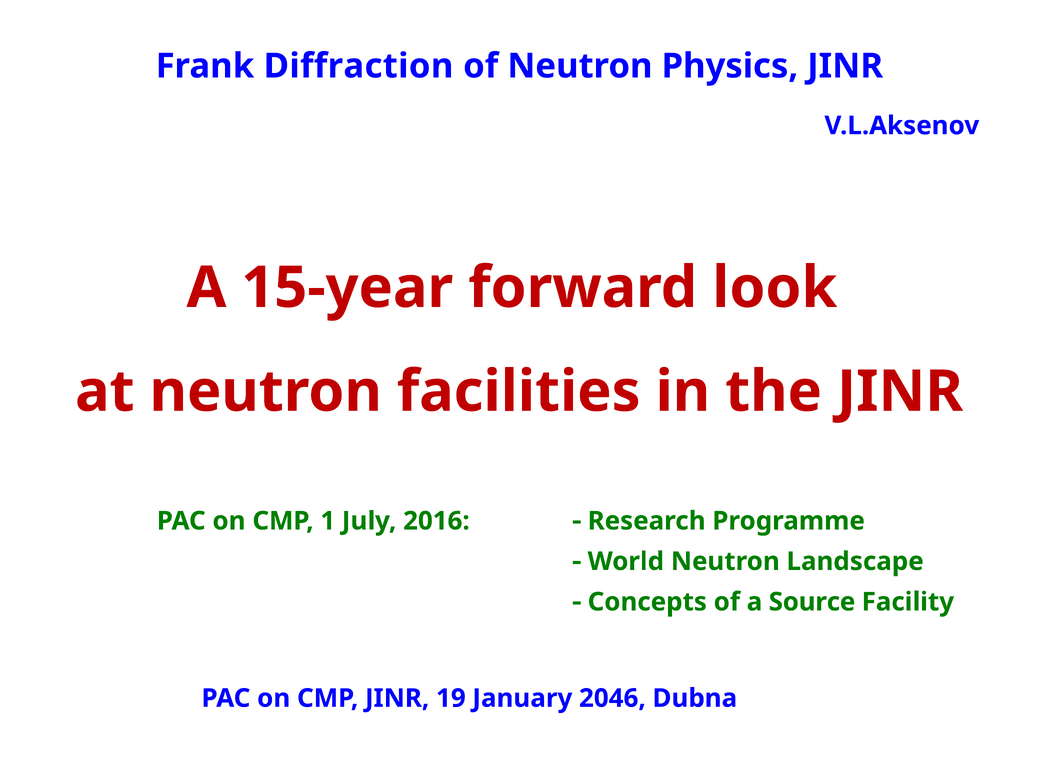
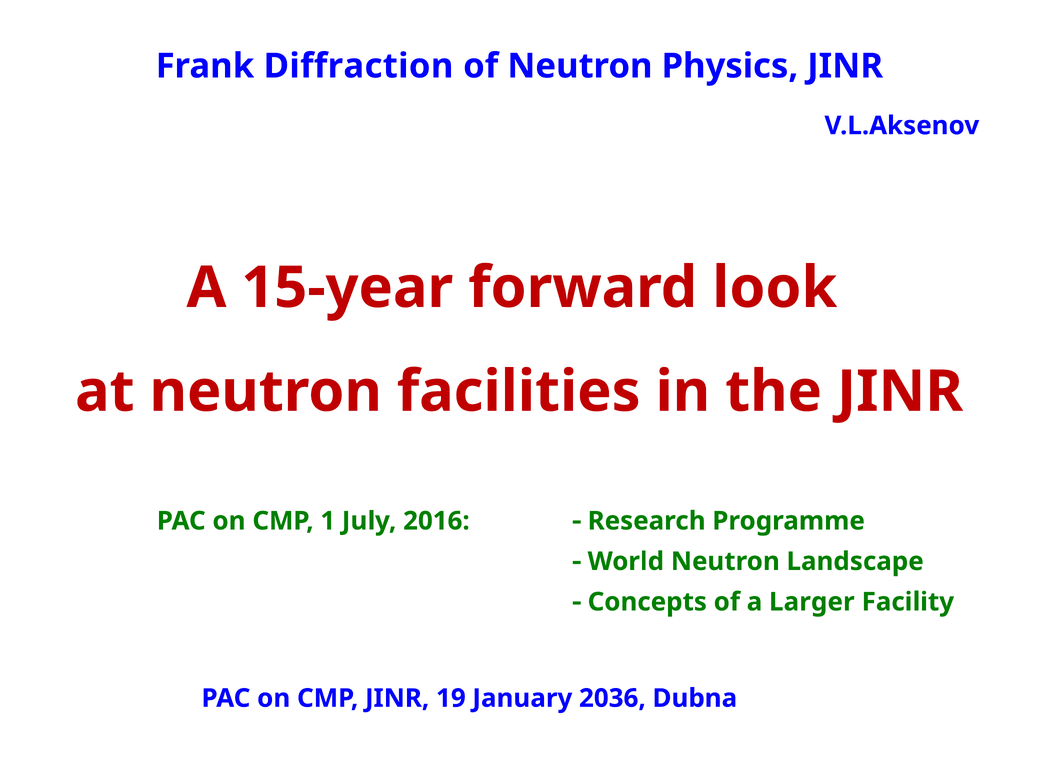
Source: Source -> Larger
2046: 2046 -> 2036
